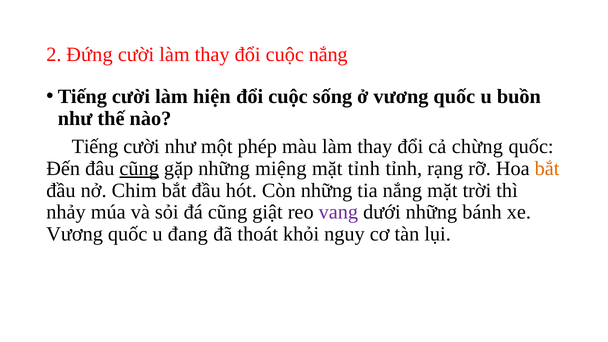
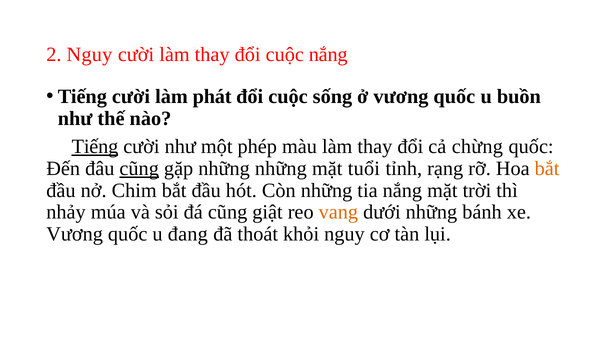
2 Đứng: Đứng -> Nguy
hiện: hiện -> phát
Tiếng at (95, 147) underline: none -> present
những miệng: miệng -> những
mặt tỉnh: tỉnh -> tuổi
vang colour: purple -> orange
